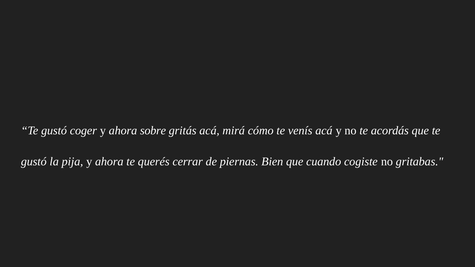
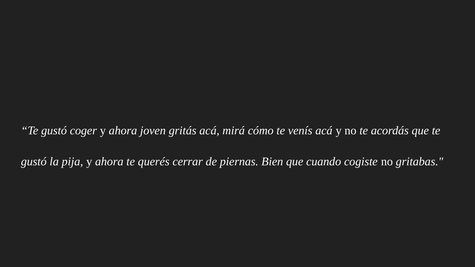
sobre: sobre -> joven
